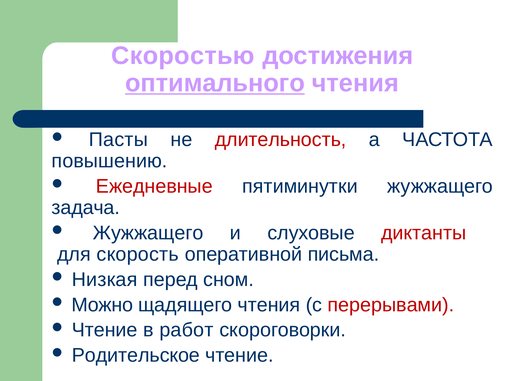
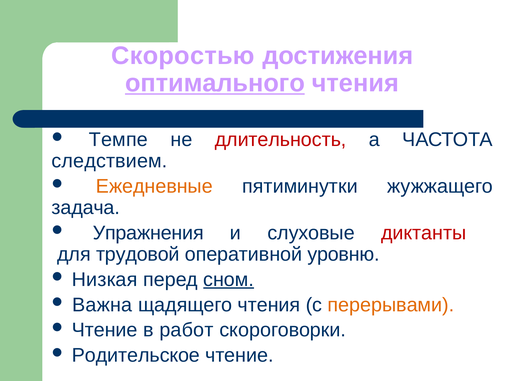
Пасты: Пасты -> Темпе
повышению: повышению -> следствием
Ежедневные colour: red -> orange
Жужжащего at (148, 233): Жужжащего -> Упражнения
скорость: скорость -> трудовой
письма: письма -> уровню
сном underline: none -> present
Можно: Можно -> Важна
перерывами colour: red -> orange
